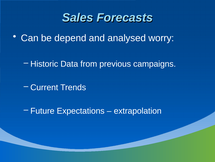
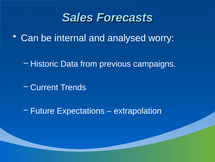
depend: depend -> internal
